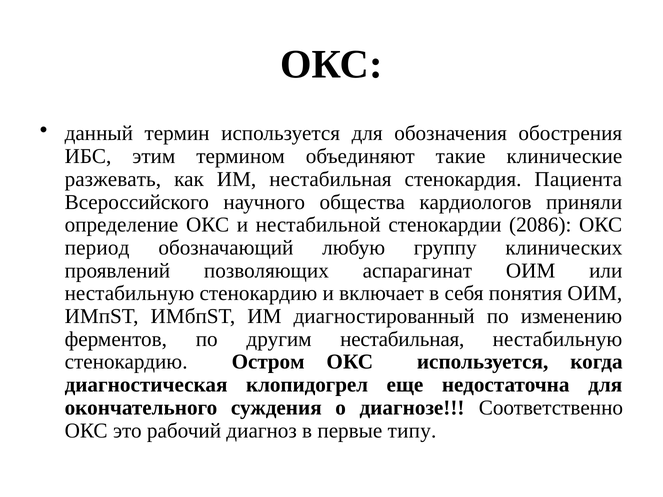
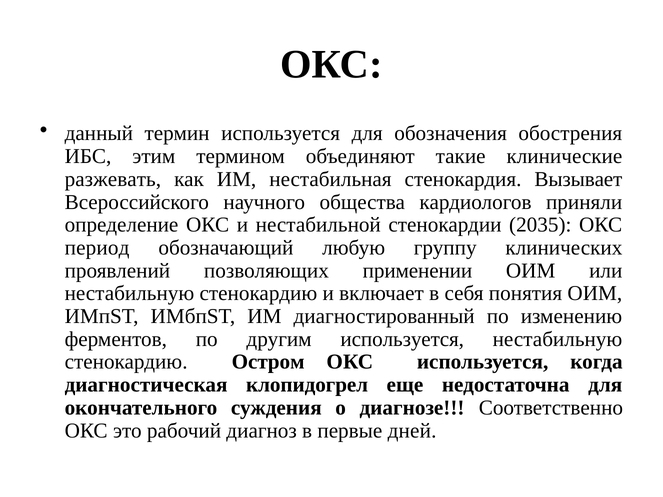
Пациента: Пациента -> Вызывает
2086: 2086 -> 2035
аспарагинат: аспарагинат -> применении
другим нестабильная: нестабильная -> используется
типу: типу -> дней
